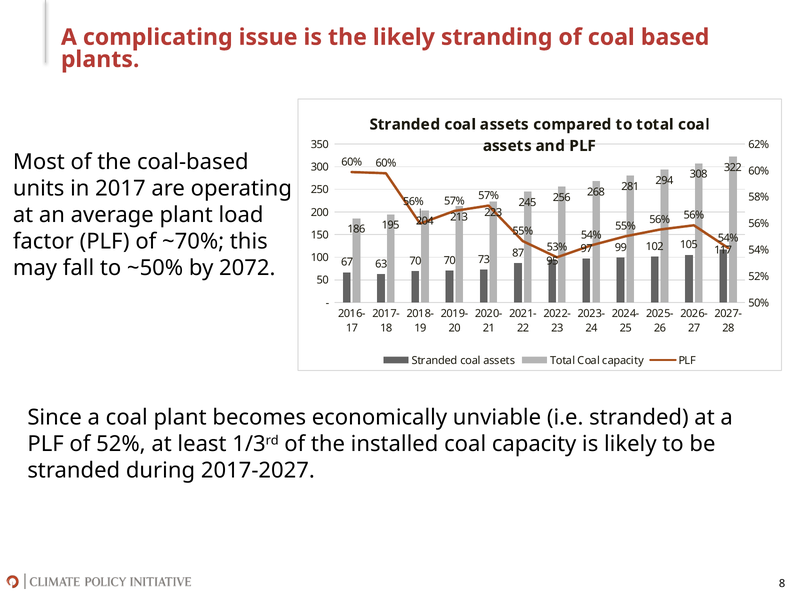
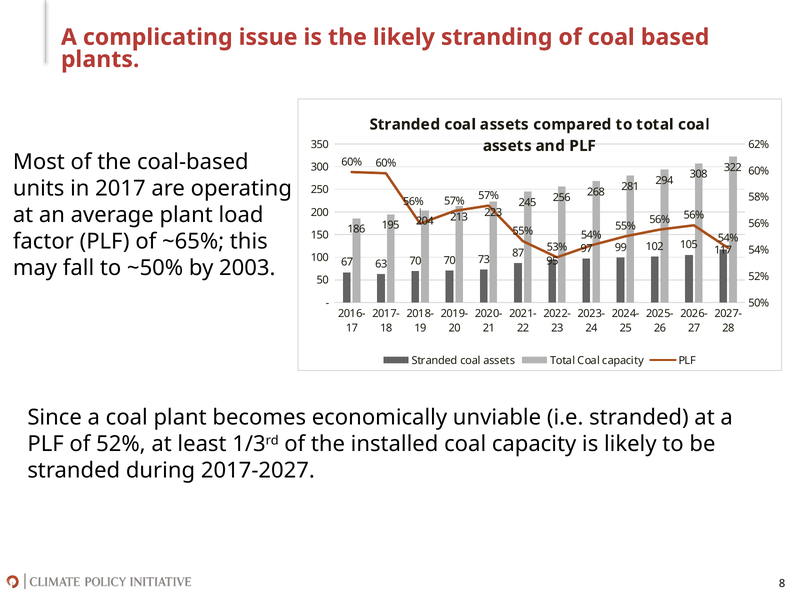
~70%: ~70% -> ~65%
2072: 2072 -> 2003
